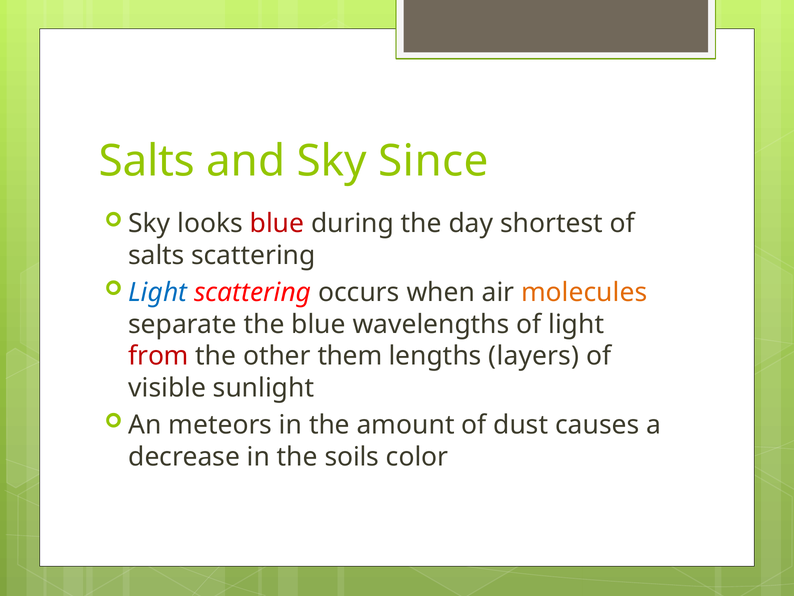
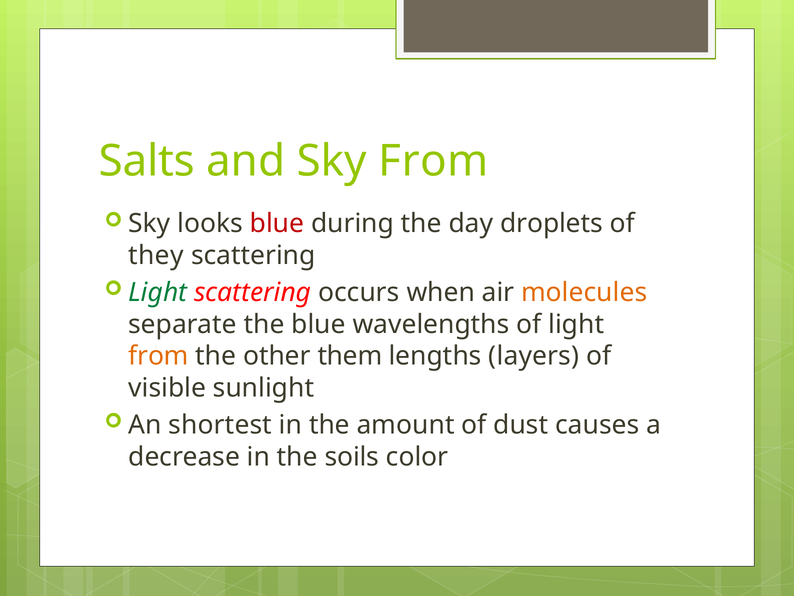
Sky Since: Since -> From
shortest: shortest -> droplets
salts at (156, 255): salts -> they
Light at (158, 292) colour: blue -> green
from at (159, 356) colour: red -> orange
meteors: meteors -> shortest
